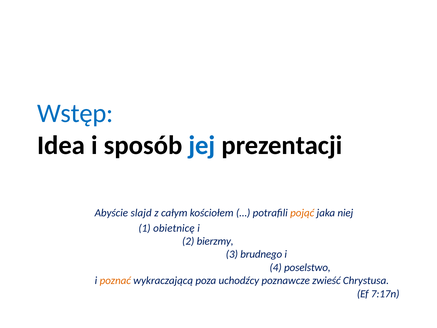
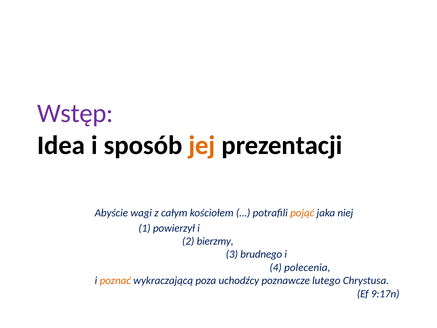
Wstęp colour: blue -> purple
jej colour: blue -> orange
slajd: slajd -> wagi
obietnicę: obietnicę -> powierzył
poselstwo: poselstwo -> polecenia
zwieść: zwieść -> lutego
7:17n: 7:17n -> 9:17n
